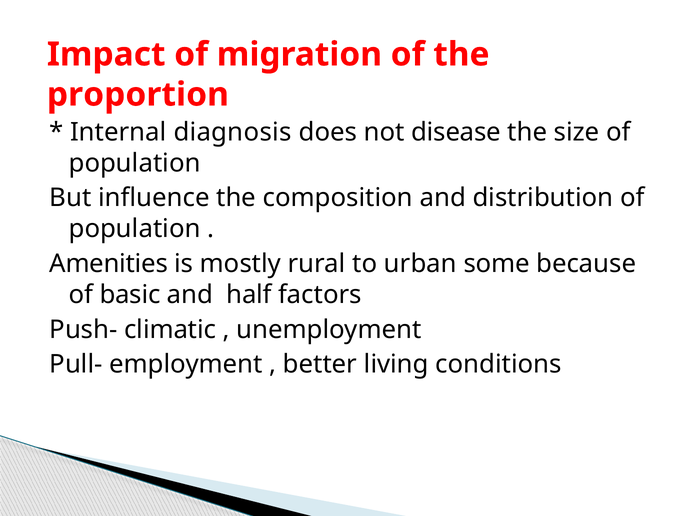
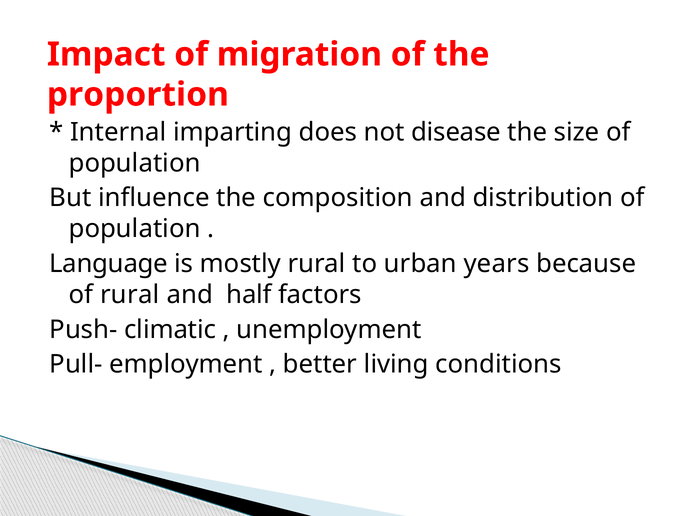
diagnosis: diagnosis -> imparting
Amenities: Amenities -> Language
some: some -> years
of basic: basic -> rural
